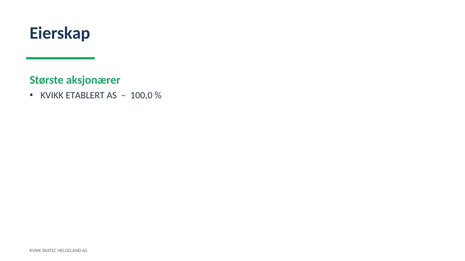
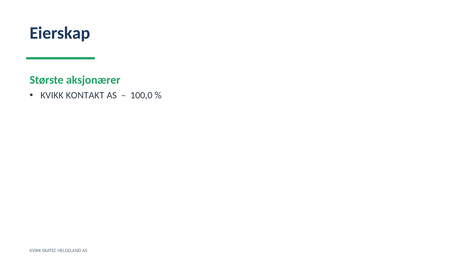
ETABLERT: ETABLERT -> KONTAKT
